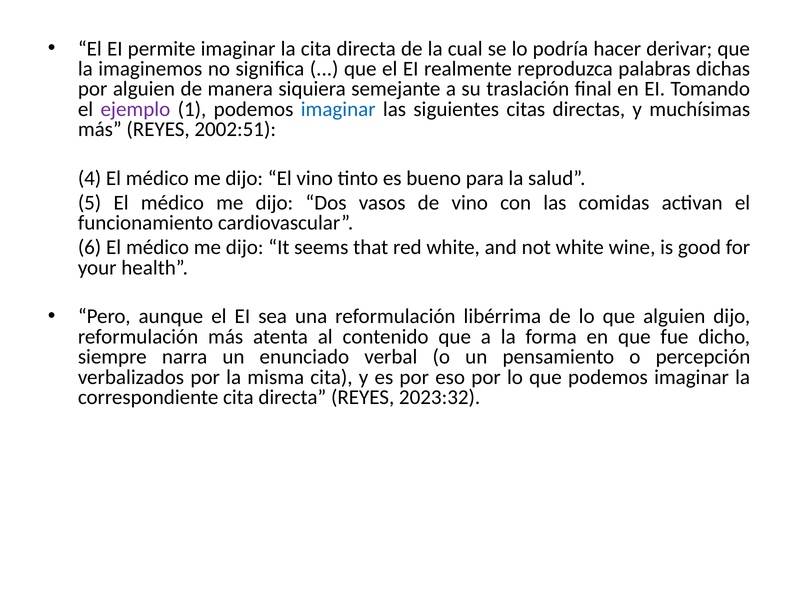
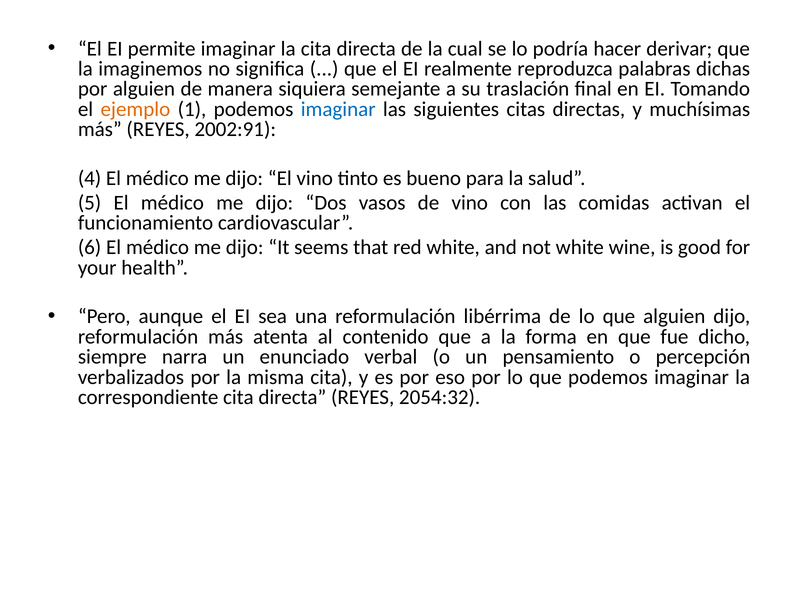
ejemplo colour: purple -> orange
2002:51: 2002:51 -> 2002:91
2023:32: 2023:32 -> 2054:32
